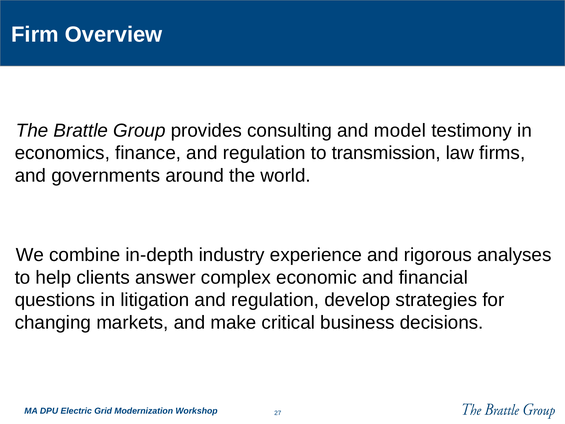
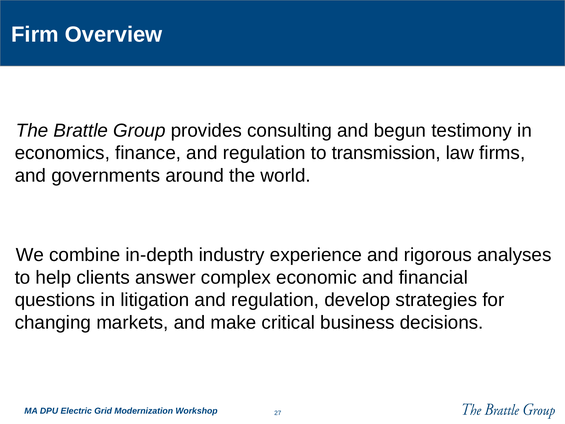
model: model -> begun
